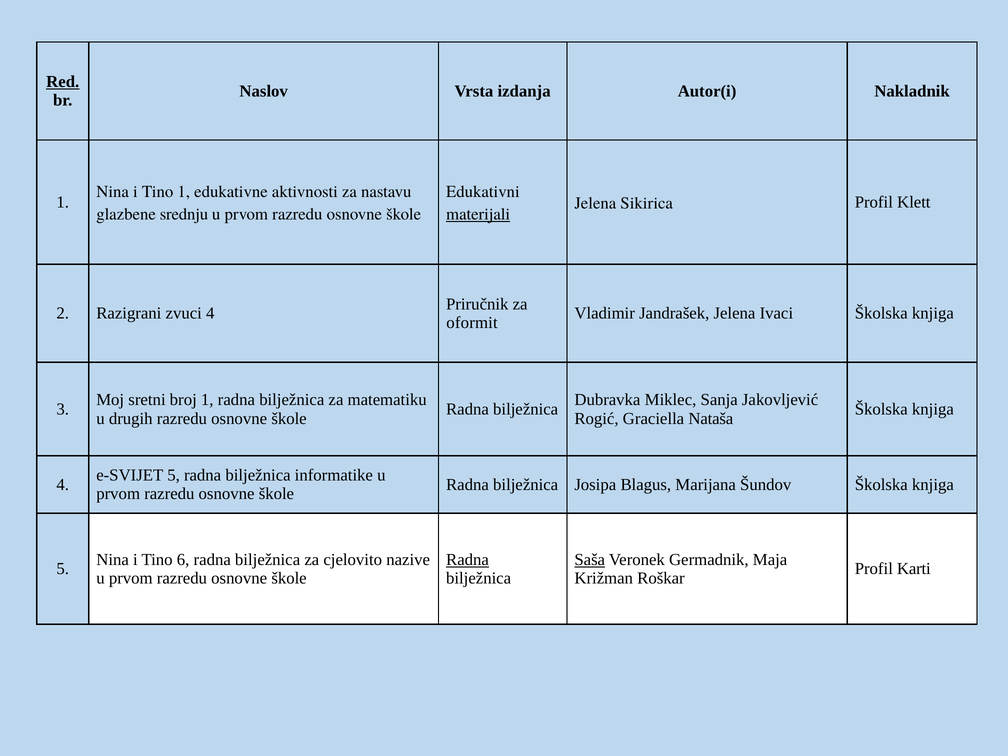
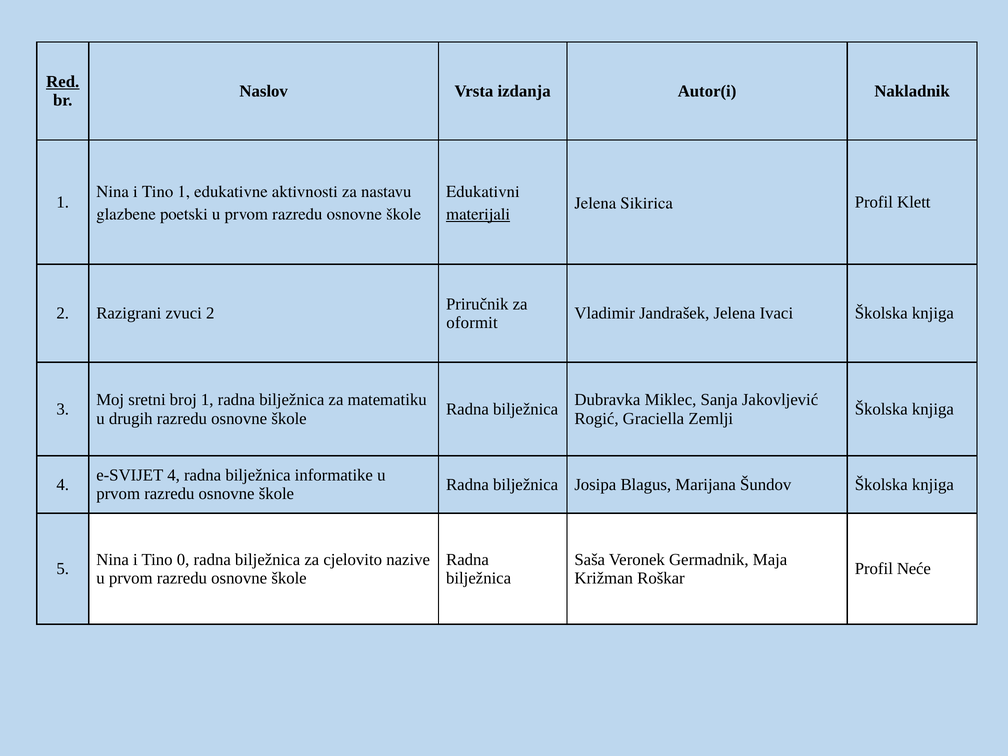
srednju: srednju -> poetski
zvuci 4: 4 -> 2
Nataša: Nataša -> Zemlji
e-SVIJET 5: 5 -> 4
6: 6 -> 0
Radna at (468, 560) underline: present -> none
Saša underline: present -> none
Karti: Karti -> Neće
